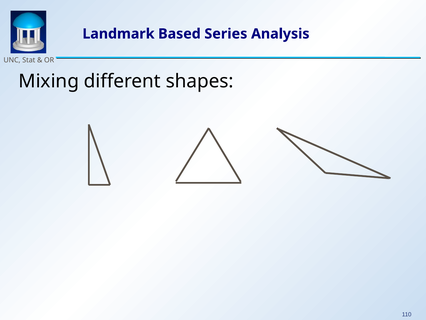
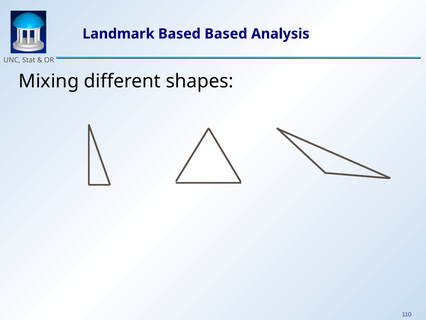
Based Series: Series -> Based
